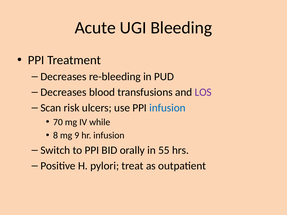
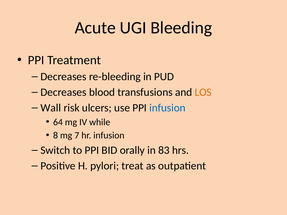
LOS colour: purple -> orange
Scan: Scan -> Wall
70: 70 -> 64
9: 9 -> 7
55: 55 -> 83
